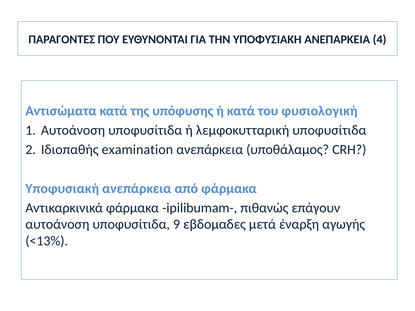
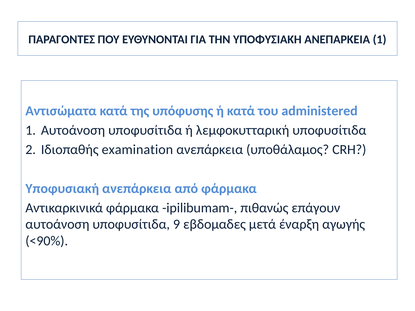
ΑΝΕΠΑΡΚΕΙΑ 4: 4 -> 1
φυσιολογική: φυσιολογική -> administered
<13%: <13% -> <90%
